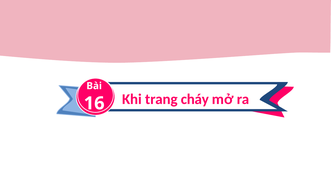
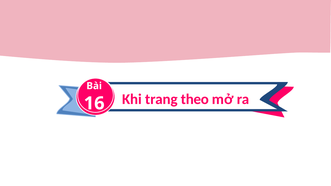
cháy: cháy -> theo
